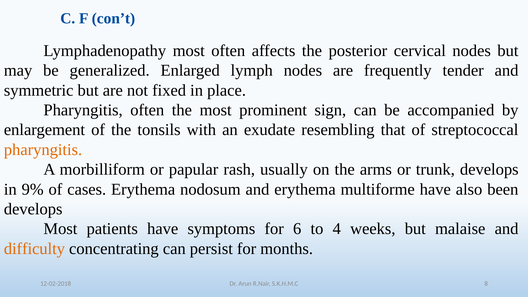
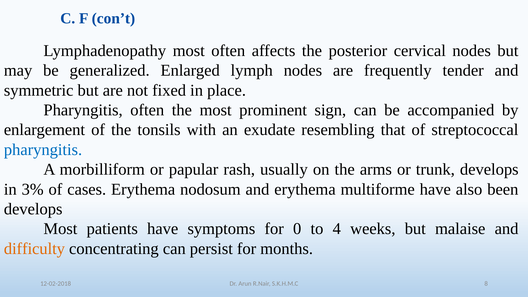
pharyngitis at (43, 150) colour: orange -> blue
9%: 9% -> 3%
6: 6 -> 0
